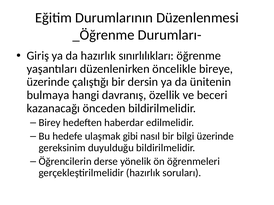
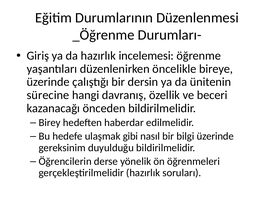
sınırlılıkları: sınırlılıkları -> incelemesi
bulmaya: bulmaya -> sürecine
